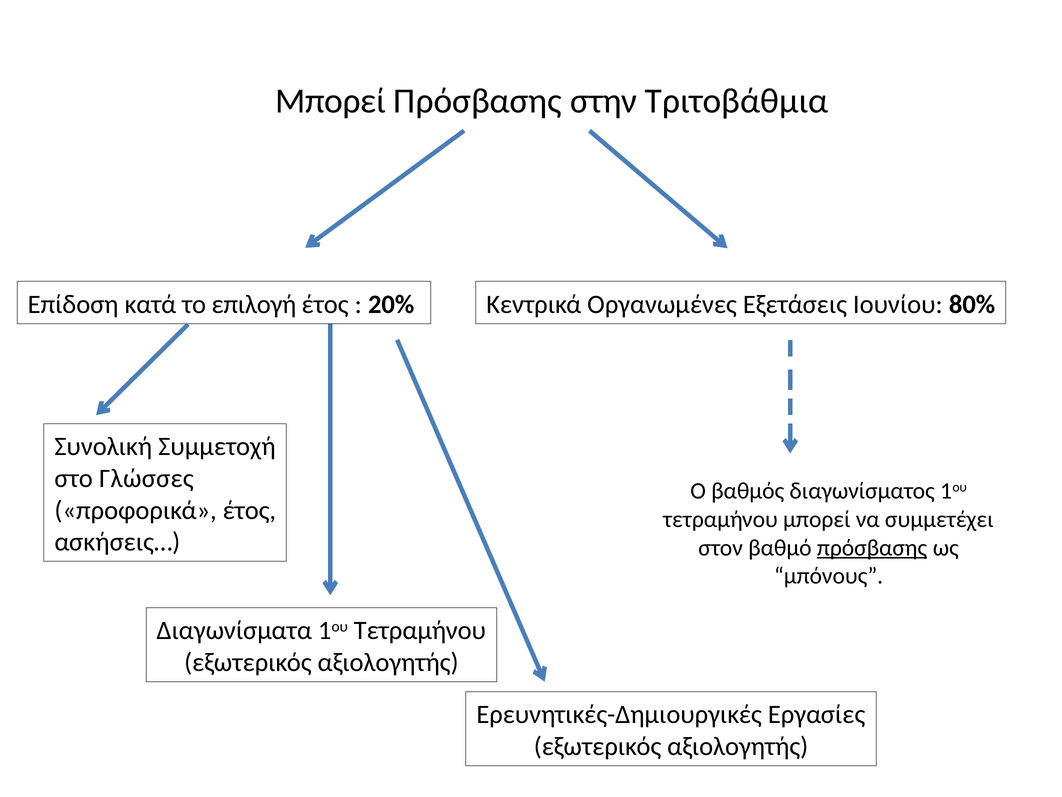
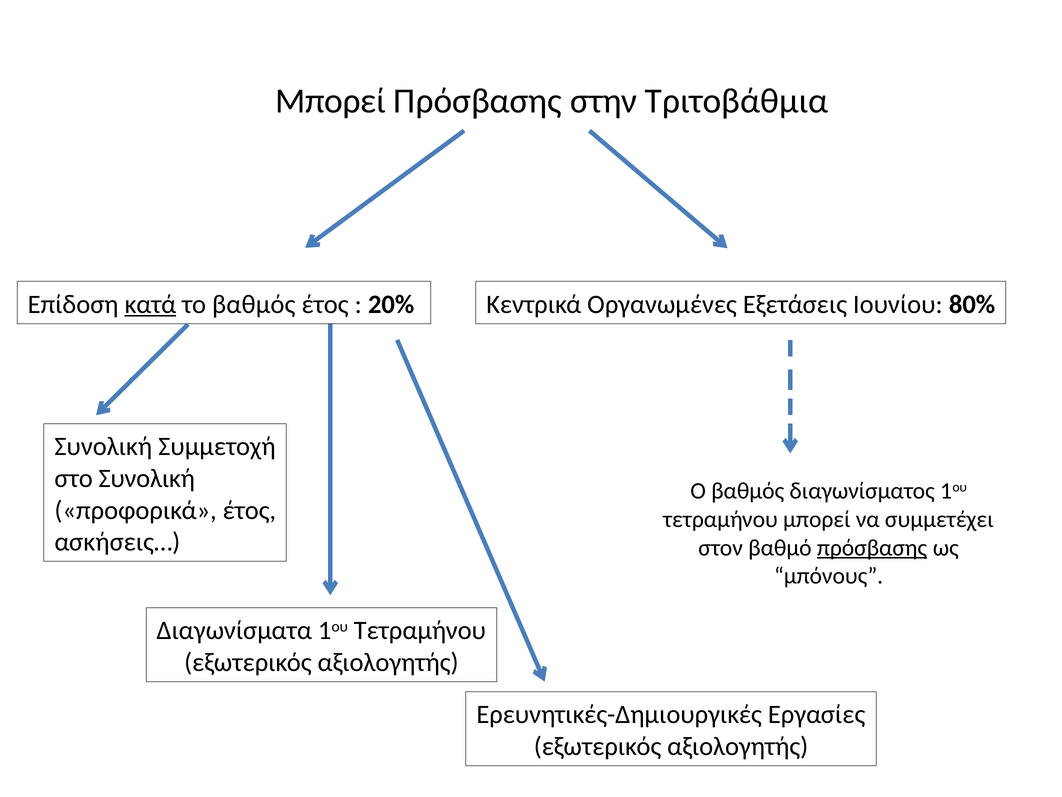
κατά underline: none -> present
το επιλογή: επιλογή -> βαθμός
στο Γλώσσες: Γλώσσες -> Συνολική
